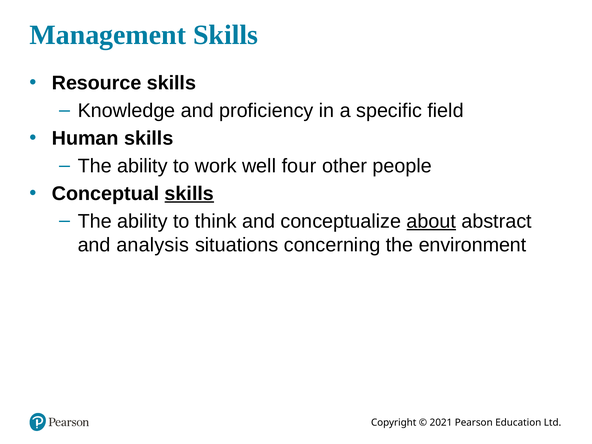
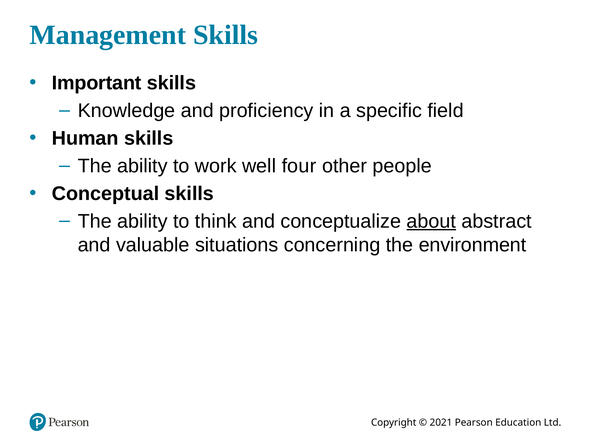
Resource: Resource -> Important
skills at (189, 194) underline: present -> none
analysis: analysis -> valuable
